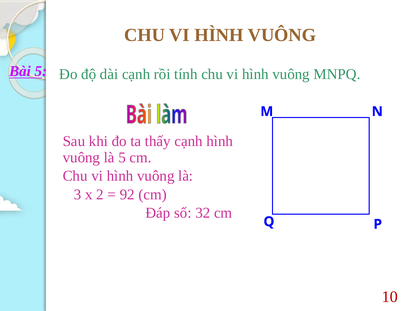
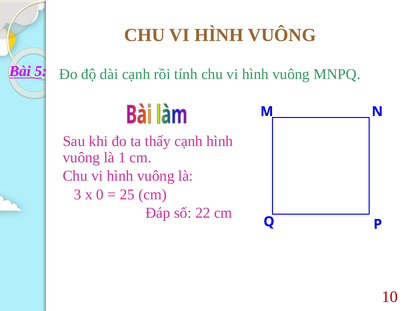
là 5: 5 -> 1
2: 2 -> 0
92: 92 -> 25
32: 32 -> 22
